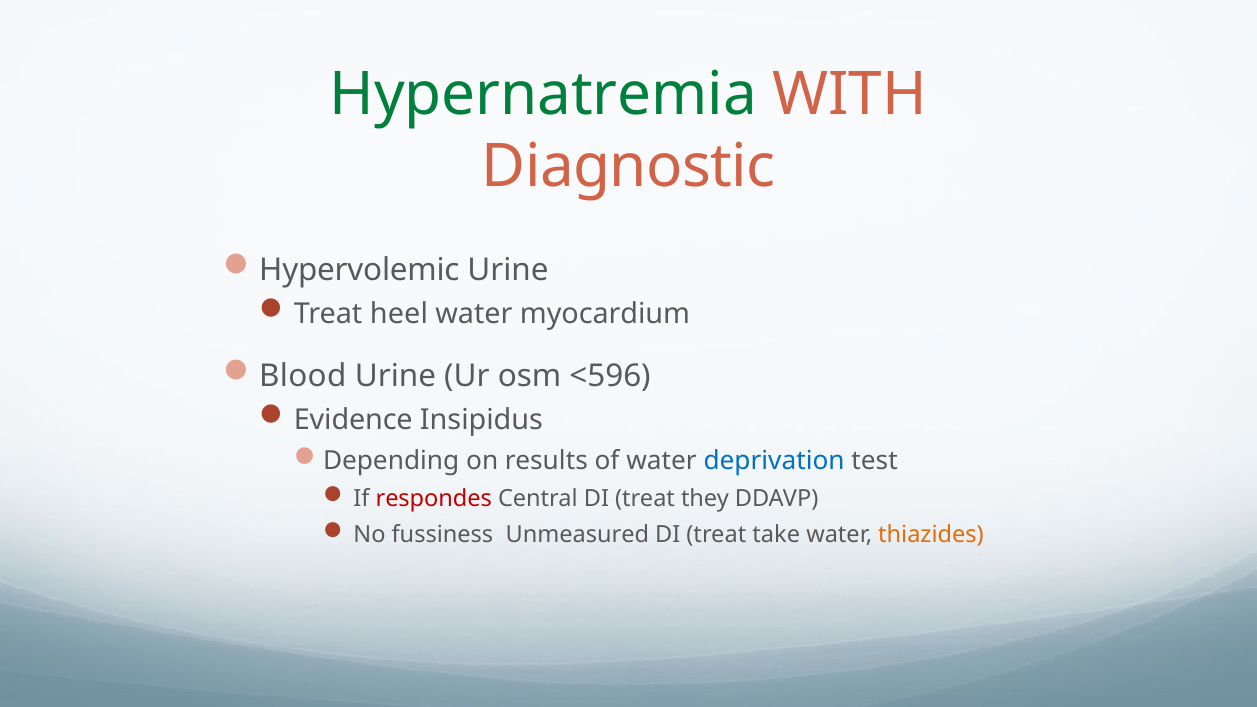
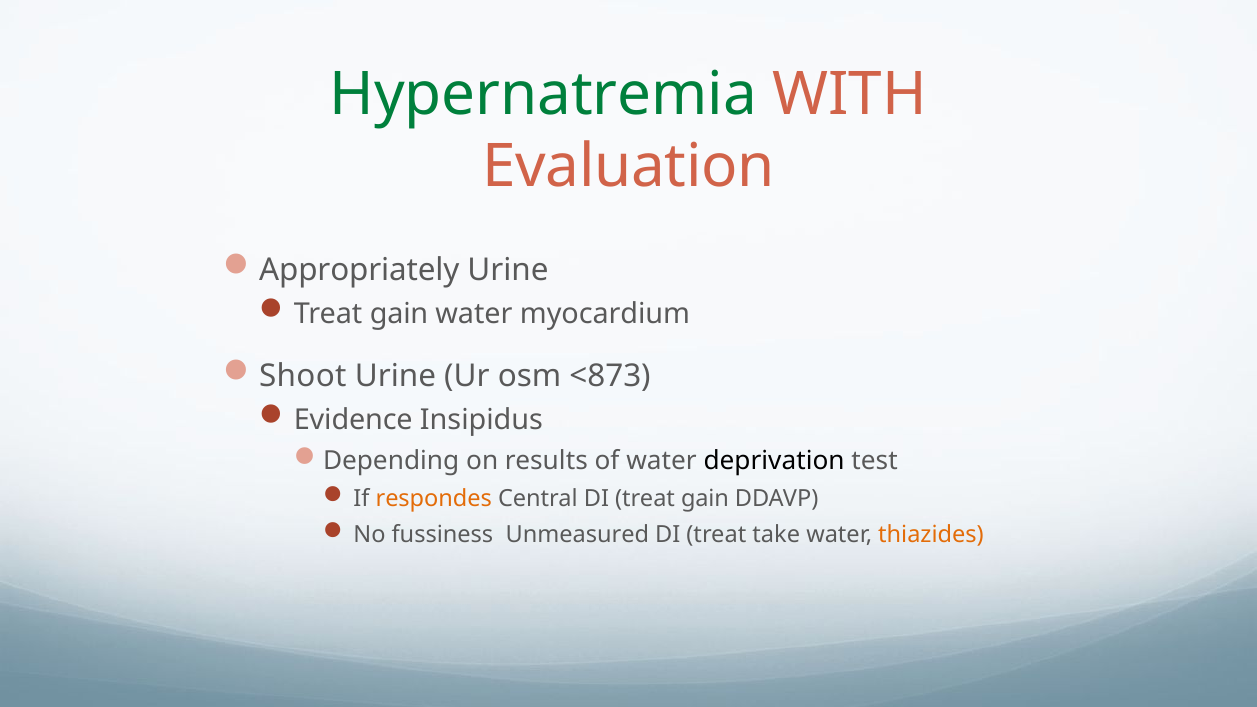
Diagnostic: Diagnostic -> Evaluation
Hypervolemic: Hypervolemic -> Appropriately
heel at (399, 314): heel -> gain
Blood: Blood -> Shoot
<596: <596 -> <873
deprivation colour: blue -> black
respondes colour: red -> orange
DI treat they: they -> gain
